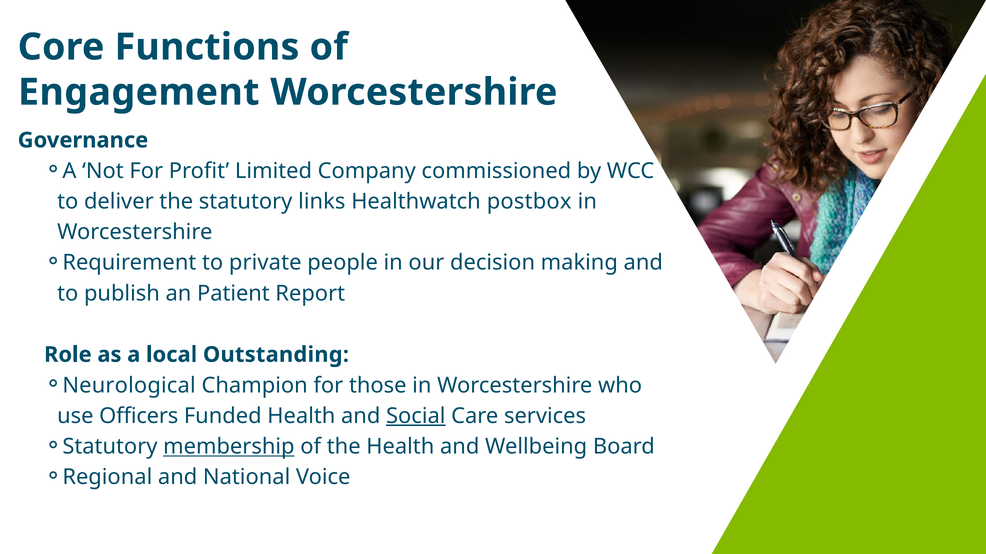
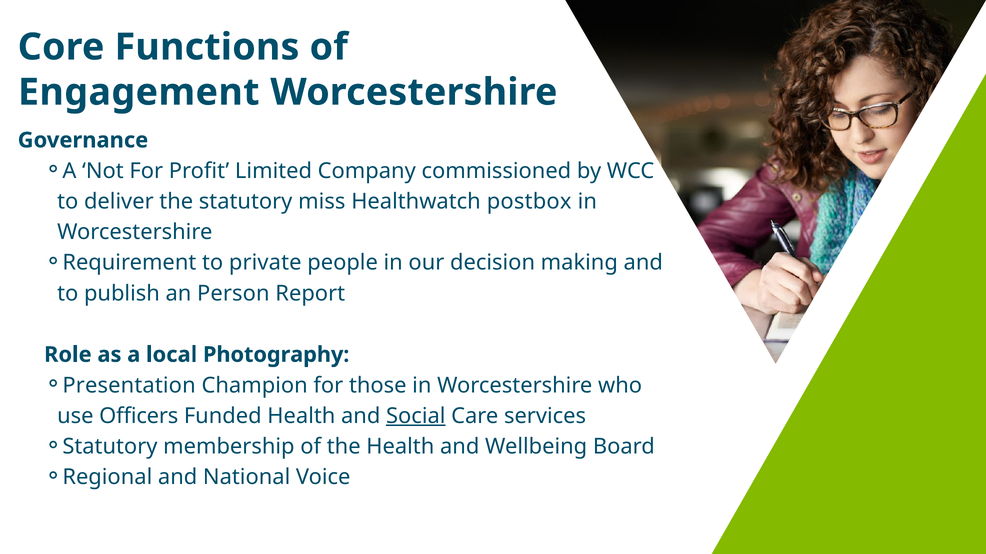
links: links -> miss
Patient: Patient -> Person
Outstanding: Outstanding -> Photography
Neurological: Neurological -> Presentation
membership underline: present -> none
